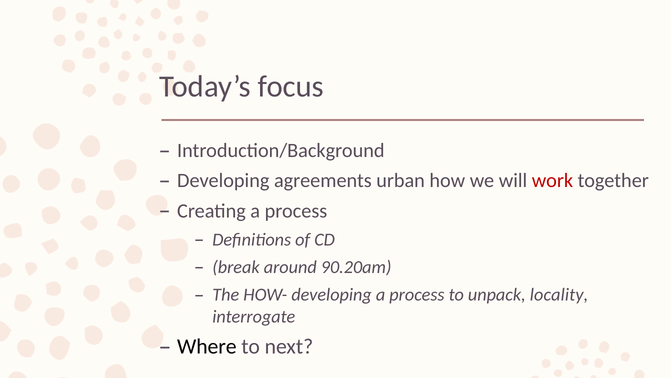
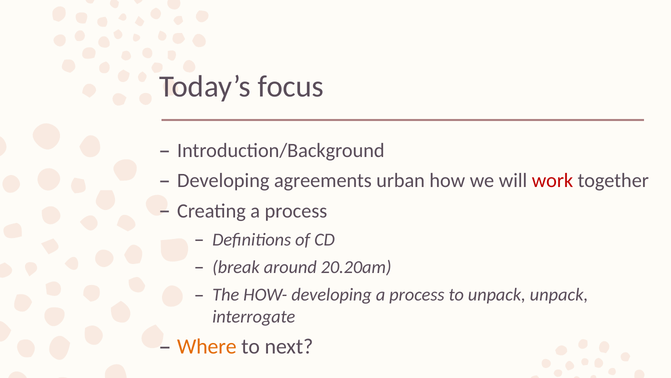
90.20am: 90.20am -> 20.20am
unpack locality: locality -> unpack
Where colour: black -> orange
